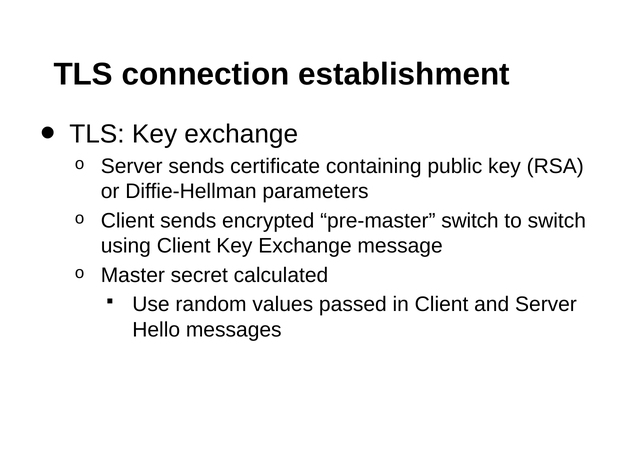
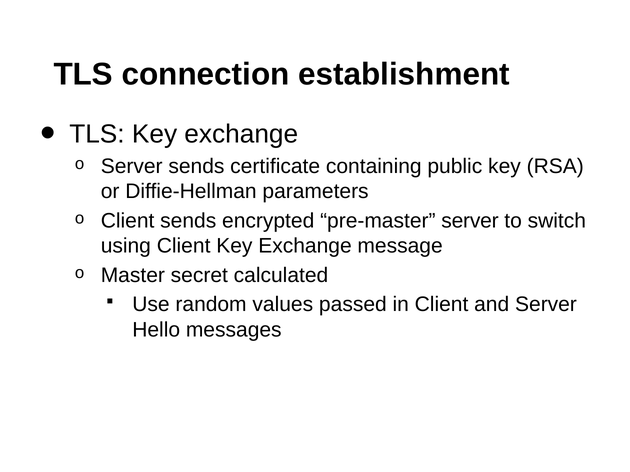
pre-master switch: switch -> server
